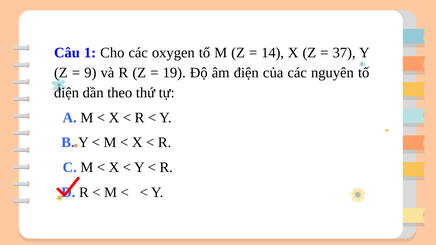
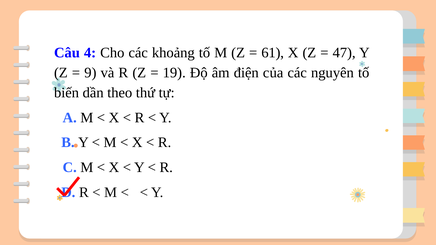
1: 1 -> 4
oxygen: oxygen -> khoảng
14: 14 -> 61
37: 37 -> 47
điện at (67, 93): điện -> biến
